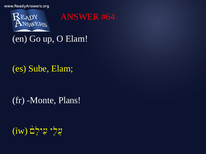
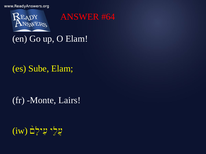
Plans: Plans -> Lairs
